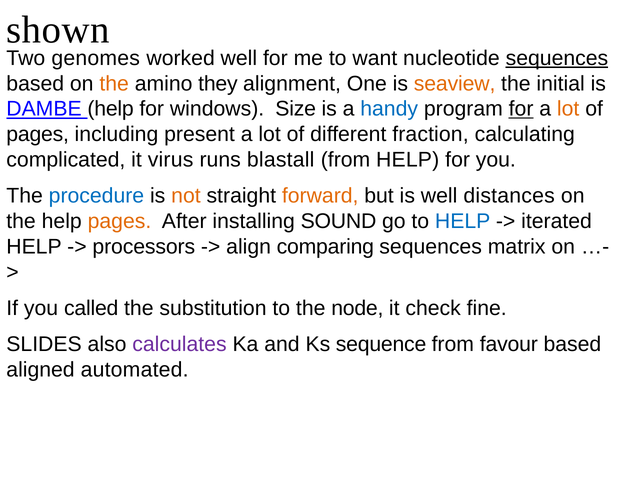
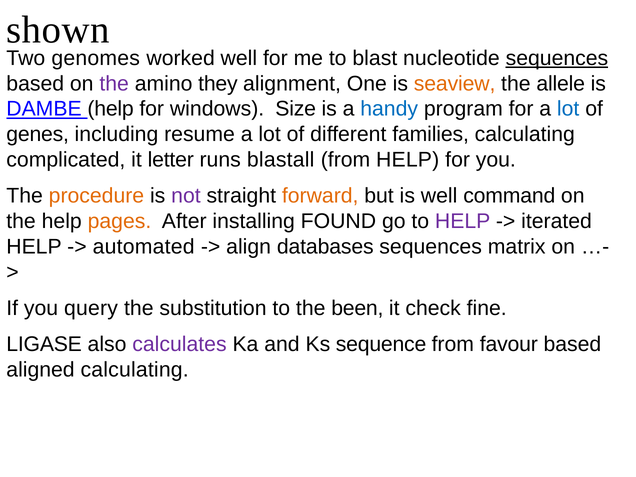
want: want -> blast
the at (114, 84) colour: orange -> purple
initial: initial -> allele
for at (521, 109) underline: present -> none
lot at (568, 109) colour: orange -> blue
pages at (38, 134): pages -> genes
present: present -> resume
fraction: fraction -> families
virus: virus -> letter
procedure colour: blue -> orange
not colour: orange -> purple
distances: distances -> command
SOUND: SOUND -> FOUND
HELP at (463, 221) colour: blue -> purple
processors: processors -> automated
comparing: comparing -> databases
called: called -> query
node: node -> been
SLIDES: SLIDES -> LIGASE
aligned automated: automated -> calculating
